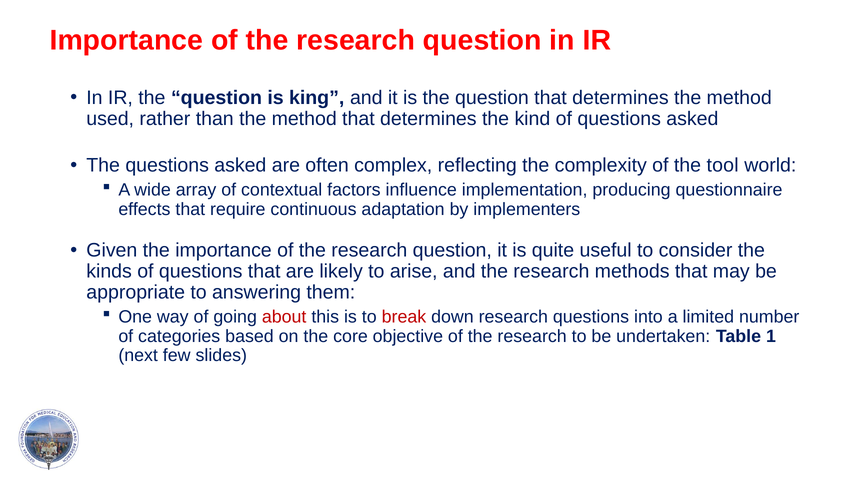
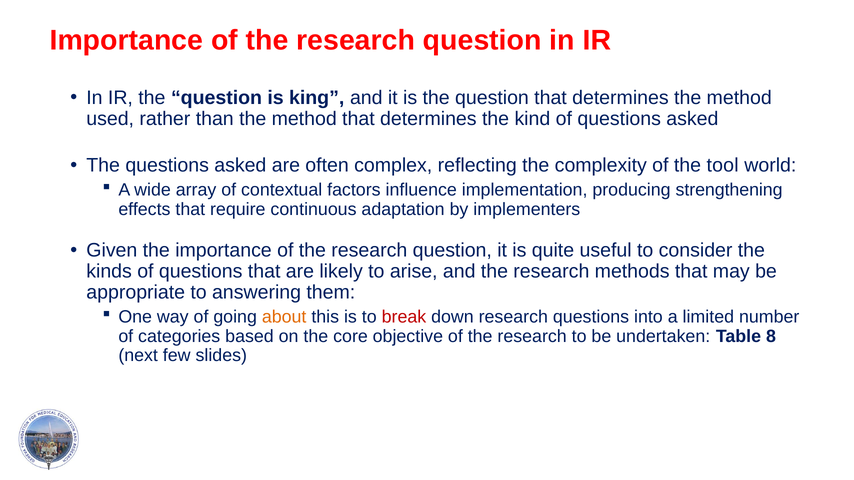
questionnaire: questionnaire -> strengthening
about colour: red -> orange
1: 1 -> 8
